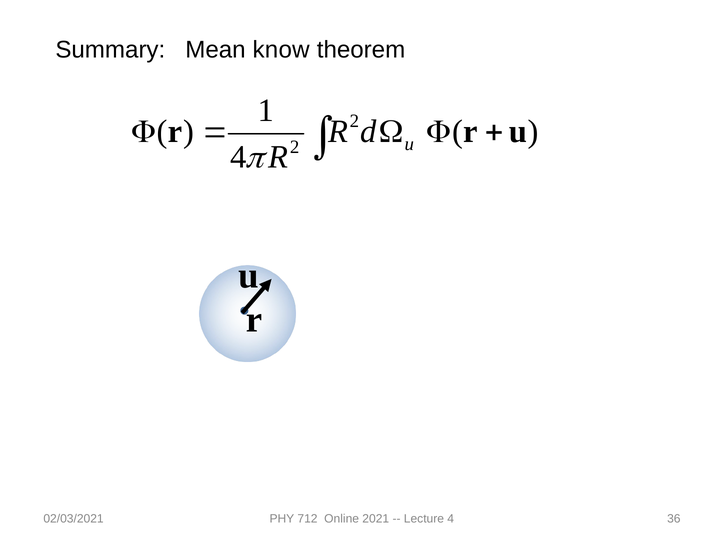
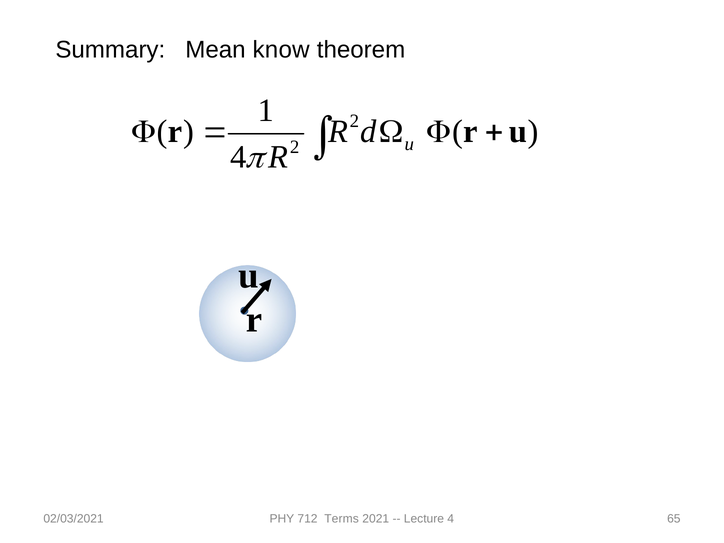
Online: Online -> Terms
36: 36 -> 65
